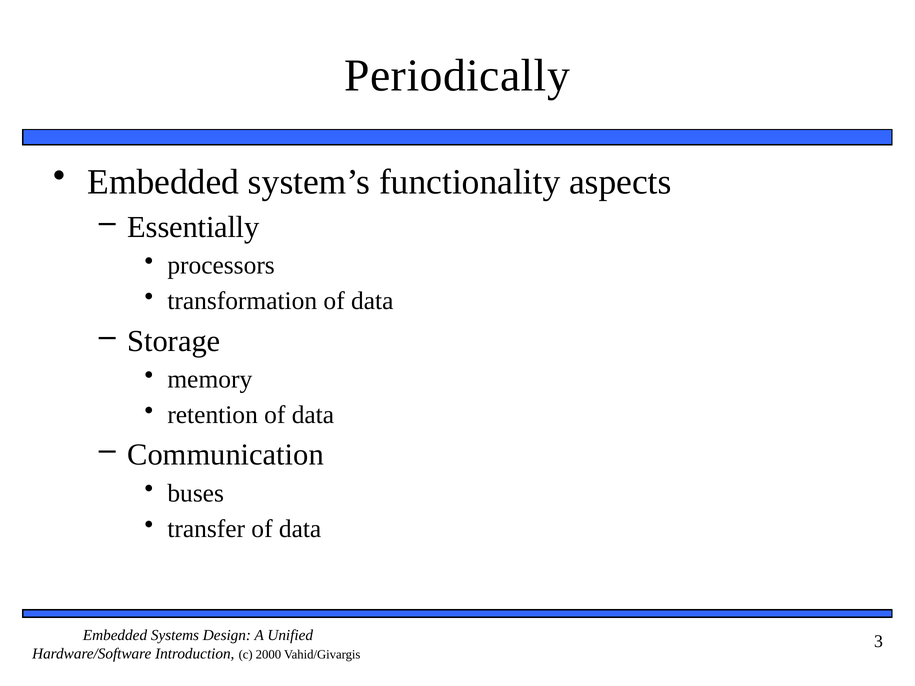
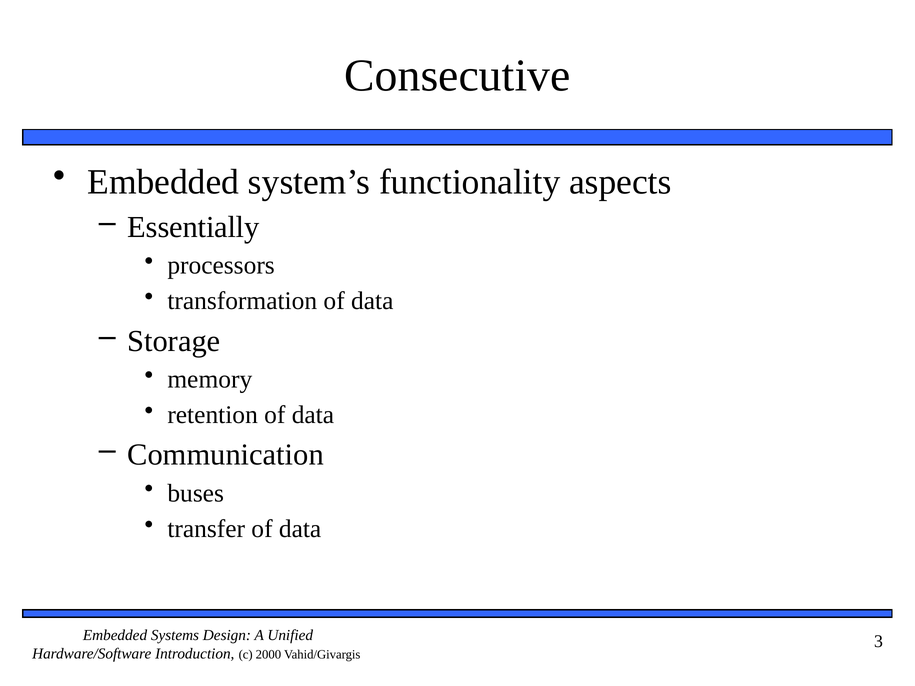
Periodically: Periodically -> Consecutive
